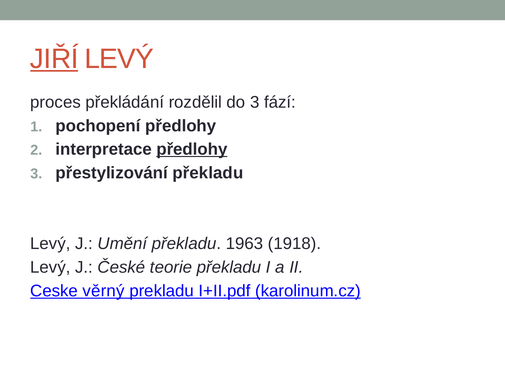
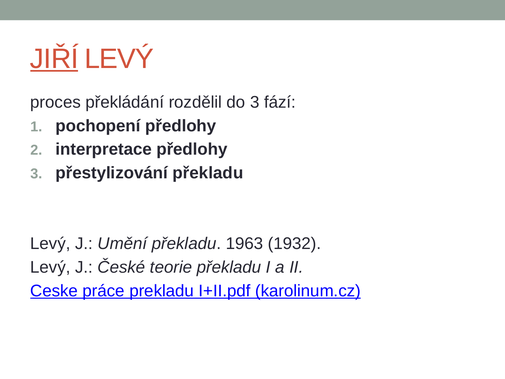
předlohy at (192, 149) underline: present -> none
1918: 1918 -> 1932
věrný: věrný -> práce
